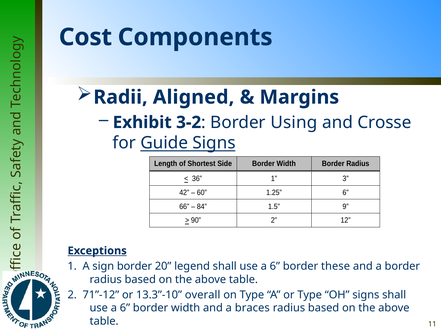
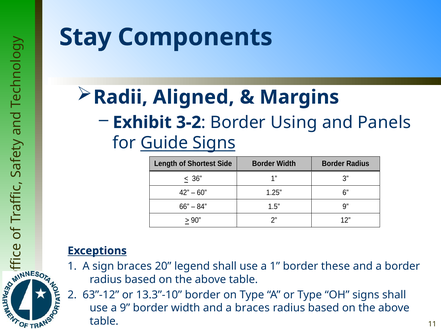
Cost: Cost -> Stay
Crosse: Crosse -> Panels
sign border: border -> braces
6 at (275, 267): 6 -> 1
71”-12: 71”-12 -> 63”-12
13.3”-10 overall: overall -> border
6 at (125, 309): 6 -> 9
